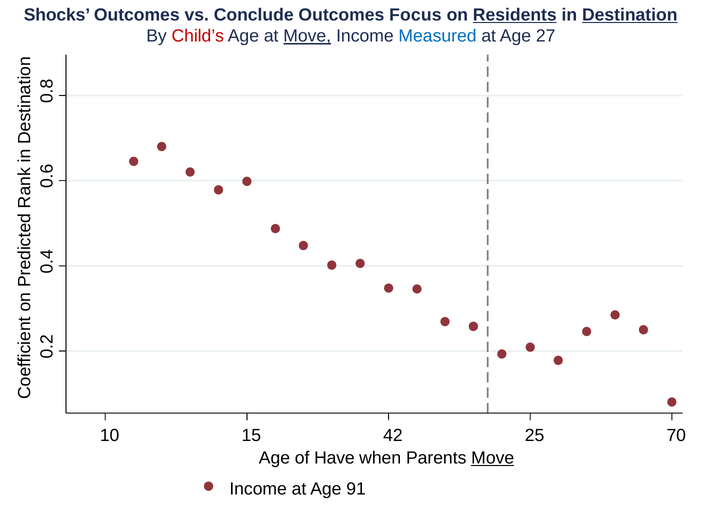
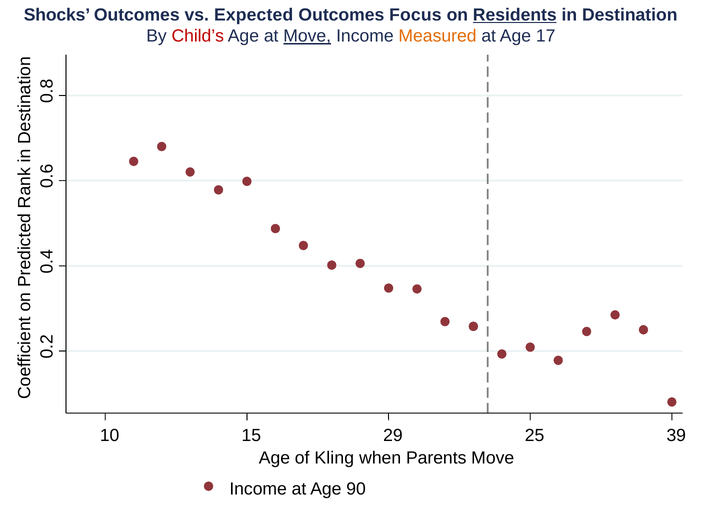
Conclude: Conclude -> Expected
Destination underline: present -> none
Measured colour: blue -> orange
27: 27 -> 17
42: 42 -> 29
70: 70 -> 39
Have: Have -> Kling
Move at (493, 458) underline: present -> none
91: 91 -> 90
